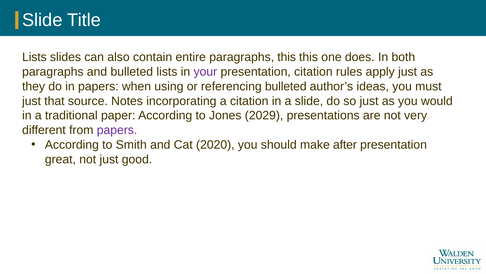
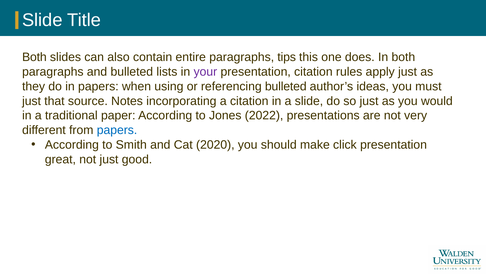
Lists at (34, 57): Lists -> Both
paragraphs this: this -> tips
2029: 2029 -> 2022
papers at (117, 130) colour: purple -> blue
after: after -> click
